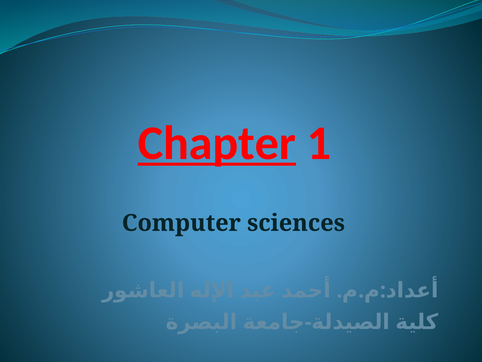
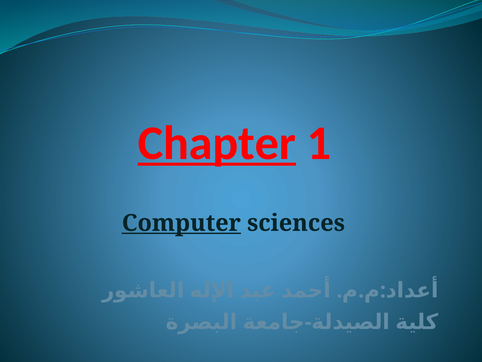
Computer underline: none -> present
